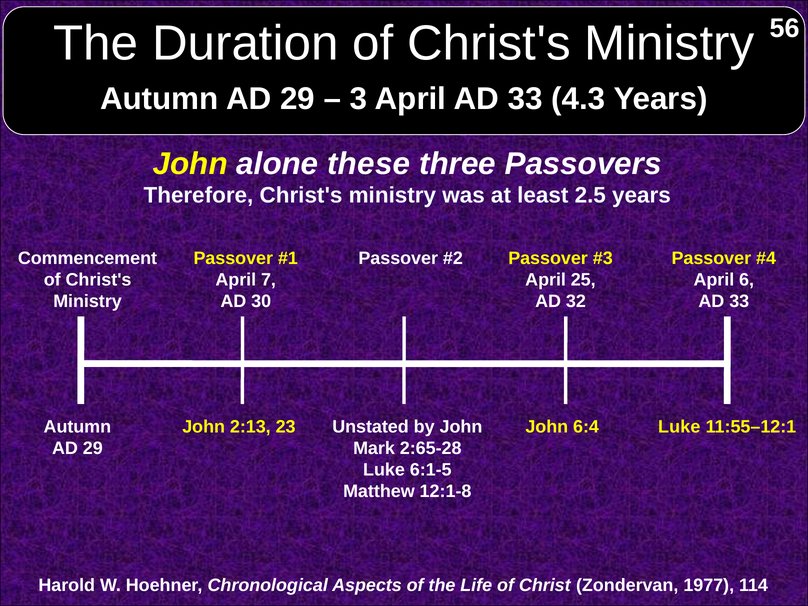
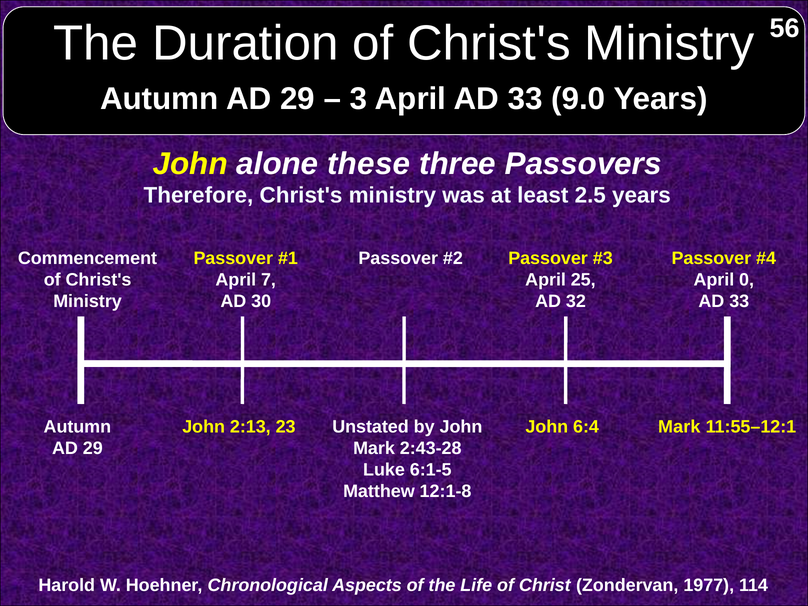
4.3: 4.3 -> 9.0
6: 6 -> 0
Luke at (679, 427): Luke -> Mark
2:65-28: 2:65-28 -> 2:43-28
